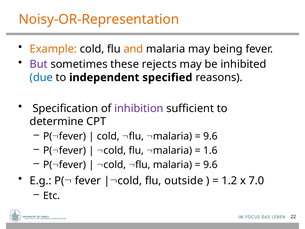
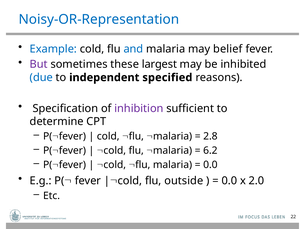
Noisy-OR-Representation colour: orange -> blue
Example colour: orange -> blue
and colour: orange -> blue
being: being -> belief
rejects: rejects -> largest
9.6 at (210, 136): 9.6 -> 2.8
1.6: 1.6 -> 6.2
9.6 at (210, 165): 9.6 -> 0.0
1.2 at (229, 181): 1.2 -> 0.0
7.0: 7.0 -> 2.0
